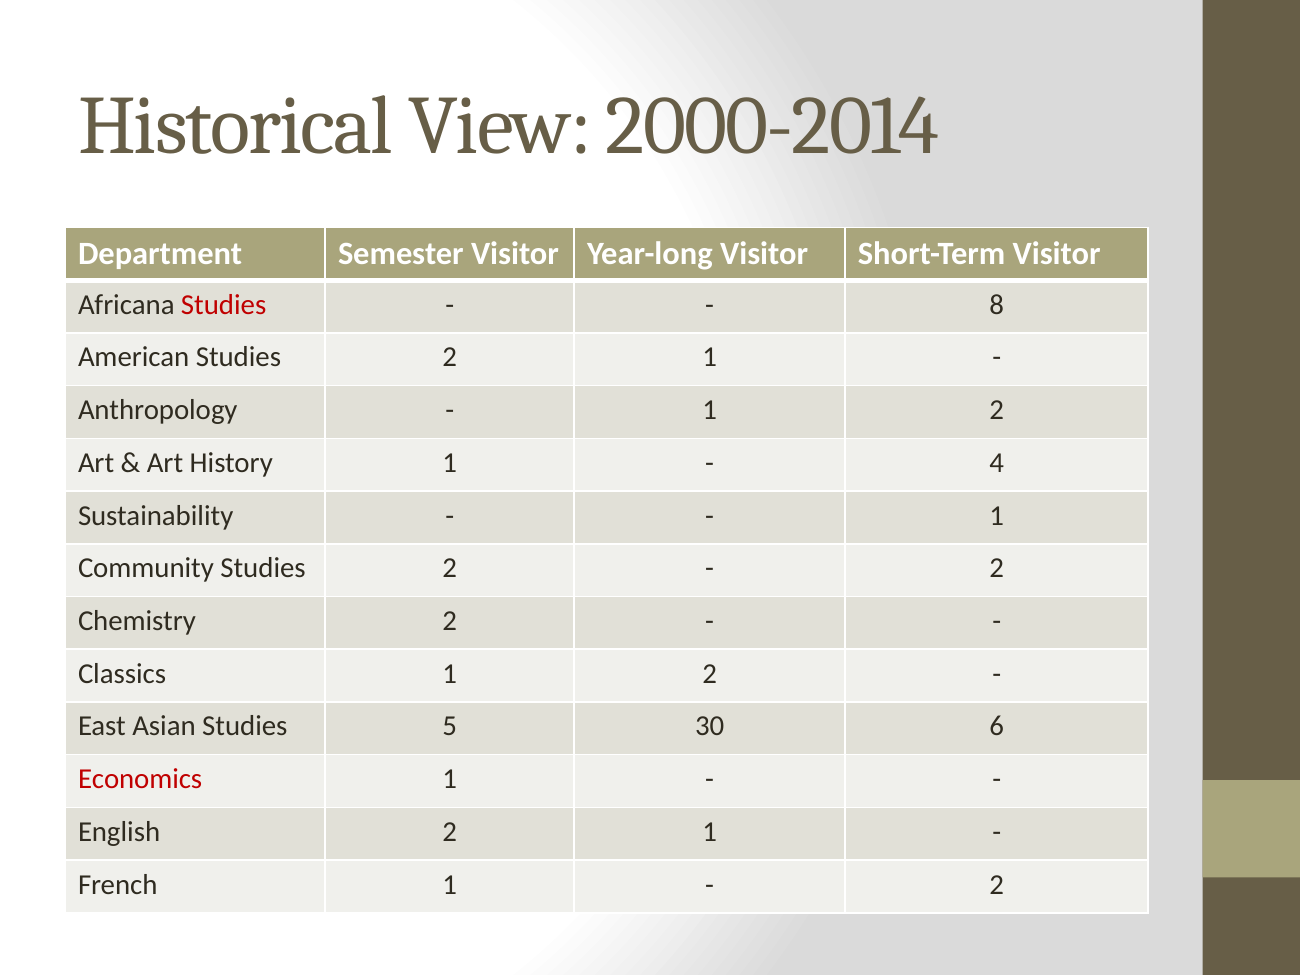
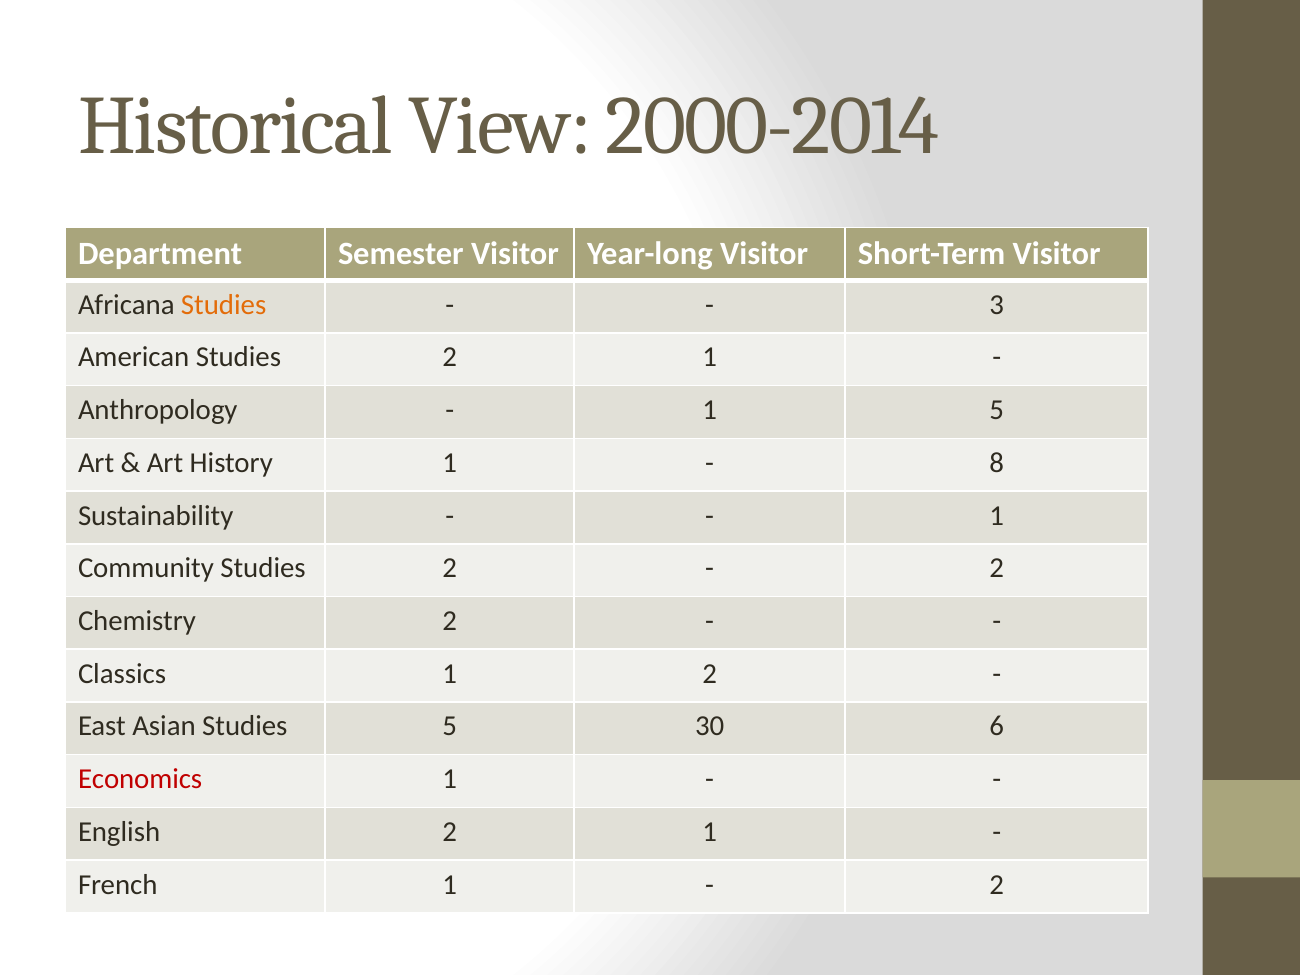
Studies at (224, 305) colour: red -> orange
8: 8 -> 3
2 at (997, 410): 2 -> 5
4: 4 -> 8
